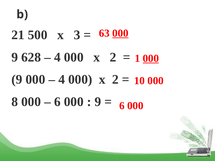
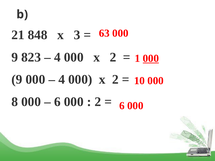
000 at (120, 33) underline: present -> none
500: 500 -> 848
628: 628 -> 823
9 at (98, 102): 9 -> 2
